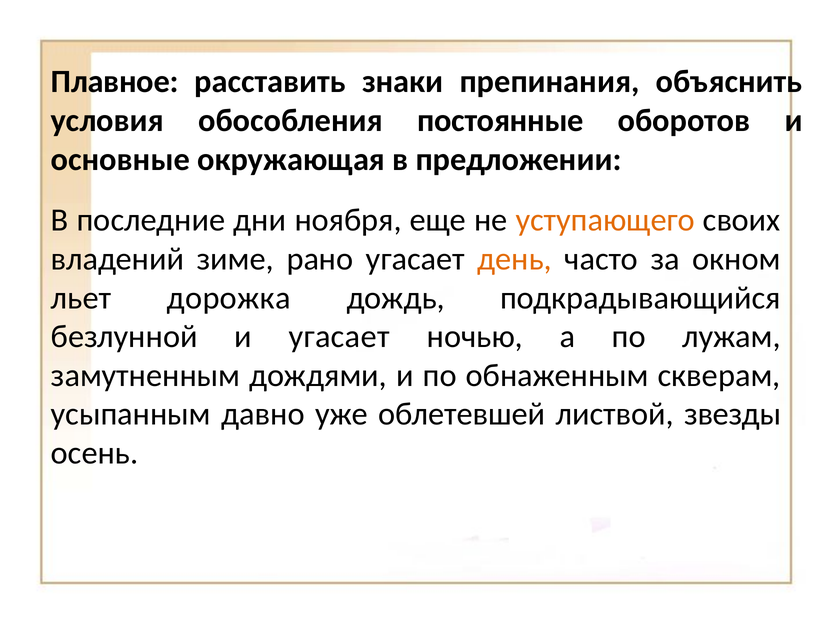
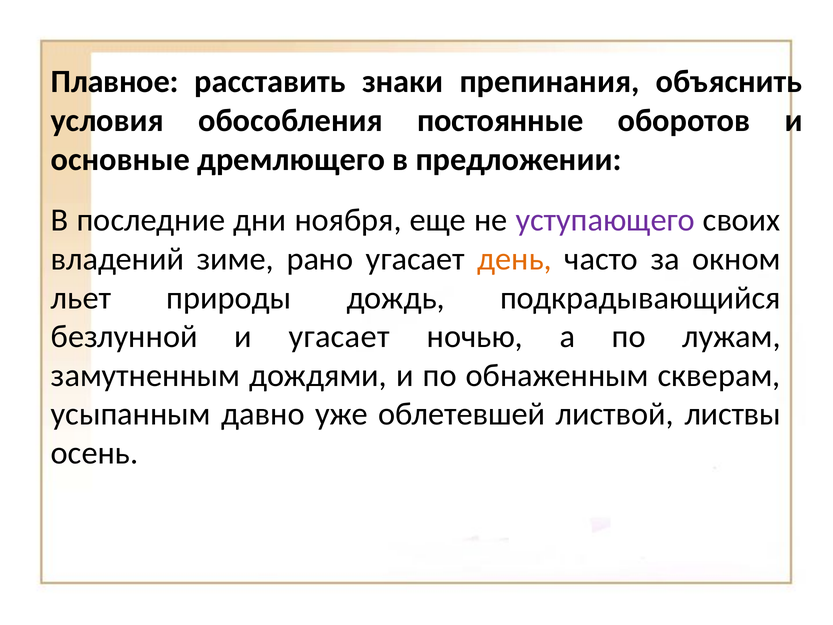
окружающая: окружающая -> дремлющего
уступающего colour: orange -> purple
дорожка: дорожка -> природы
звезды: звезды -> листвы
